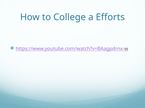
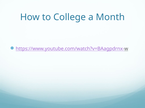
Efforts: Efforts -> Month
